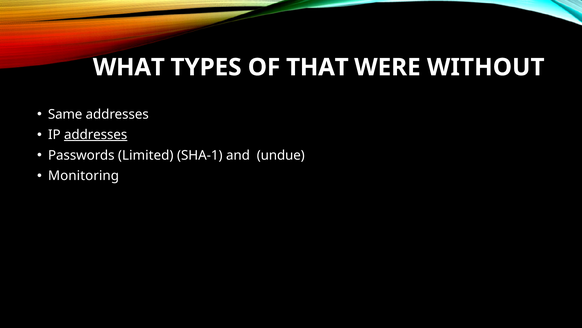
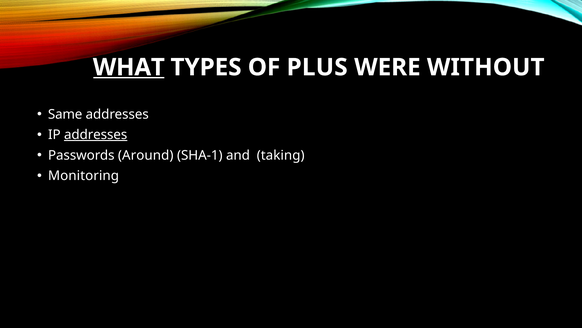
WHAT underline: none -> present
THAT: THAT -> PLUS
Limited: Limited -> Around
undue: undue -> taking
